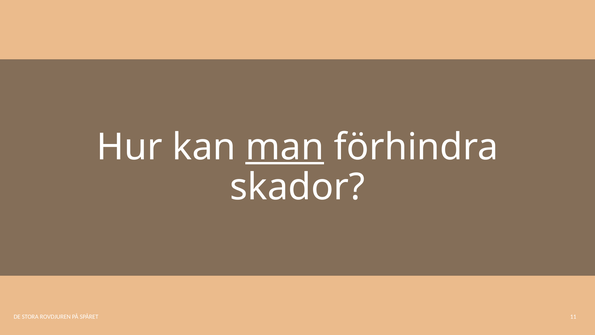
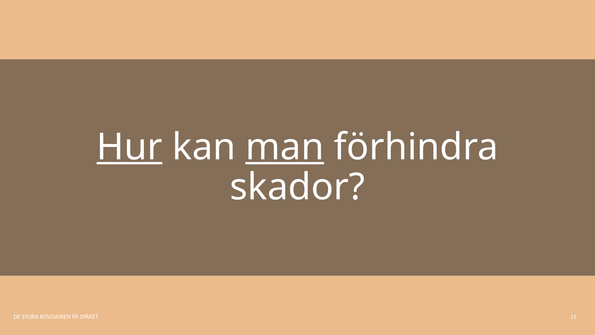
Hur underline: none -> present
